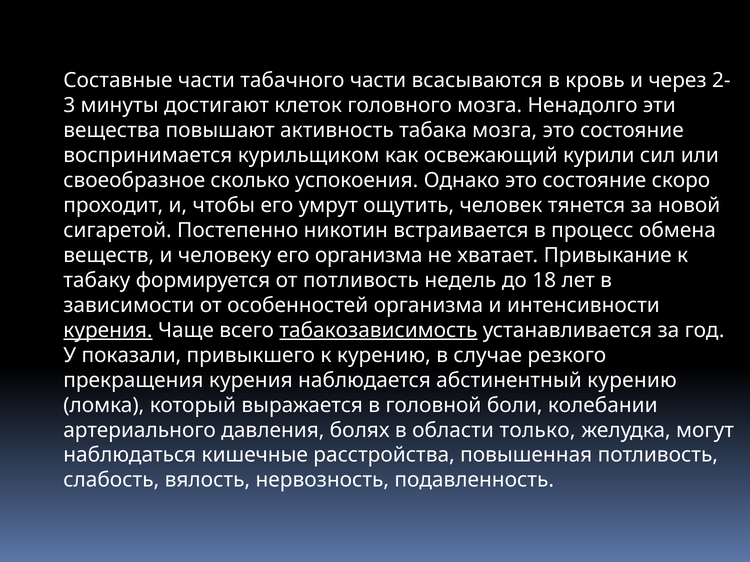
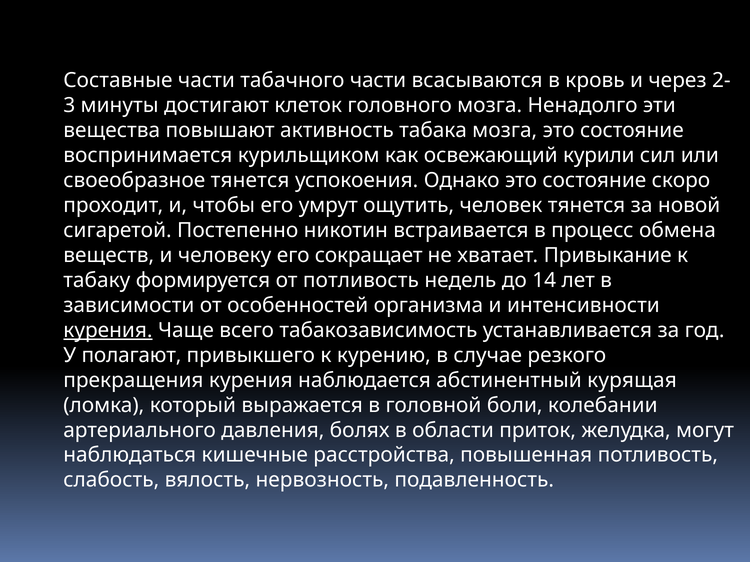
своеобразное сколько: сколько -> тянется
его организма: организма -> сокращает
18: 18 -> 14
табакозависимость underline: present -> none
показали: показали -> полагают
абстинентный курению: курению -> курящая
только: только -> приток
